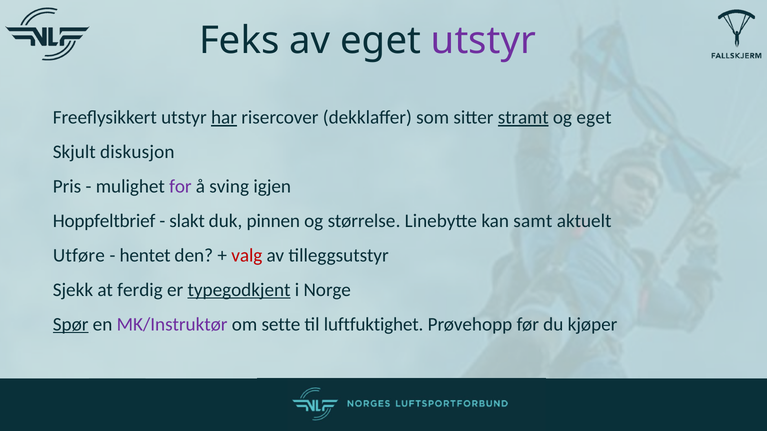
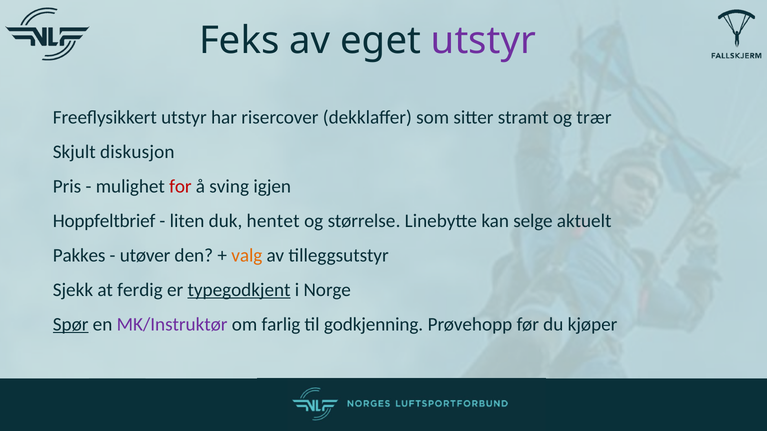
har underline: present -> none
stramt underline: present -> none
og eget: eget -> trær
for colour: purple -> red
slakt: slakt -> liten
pinnen: pinnen -> hentet
samt: samt -> selge
Utføre: Utføre -> Pakkes
hentet: hentet -> utøver
valg colour: red -> orange
sette: sette -> farlig
luftfuktighet: luftfuktighet -> godkjenning
